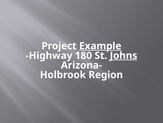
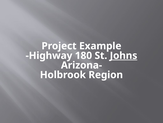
Example underline: present -> none
